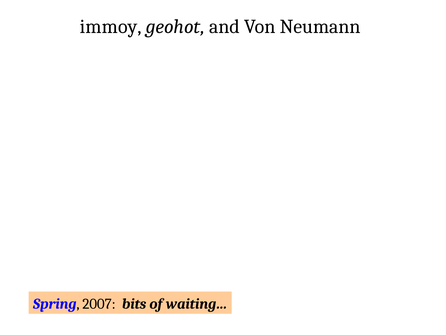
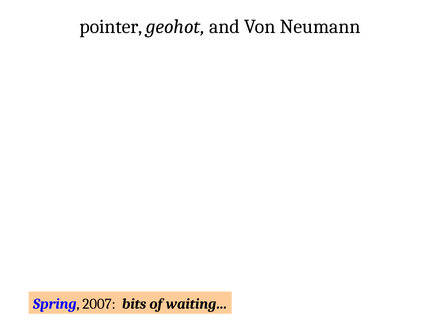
immoy: immoy -> pointer
